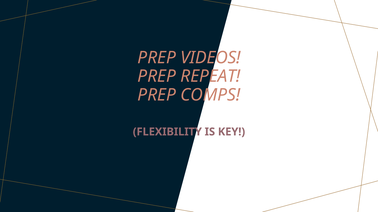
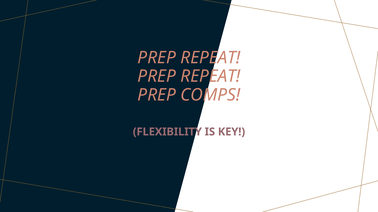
VIDEOS at (211, 58): VIDEOS -> REPEAT
